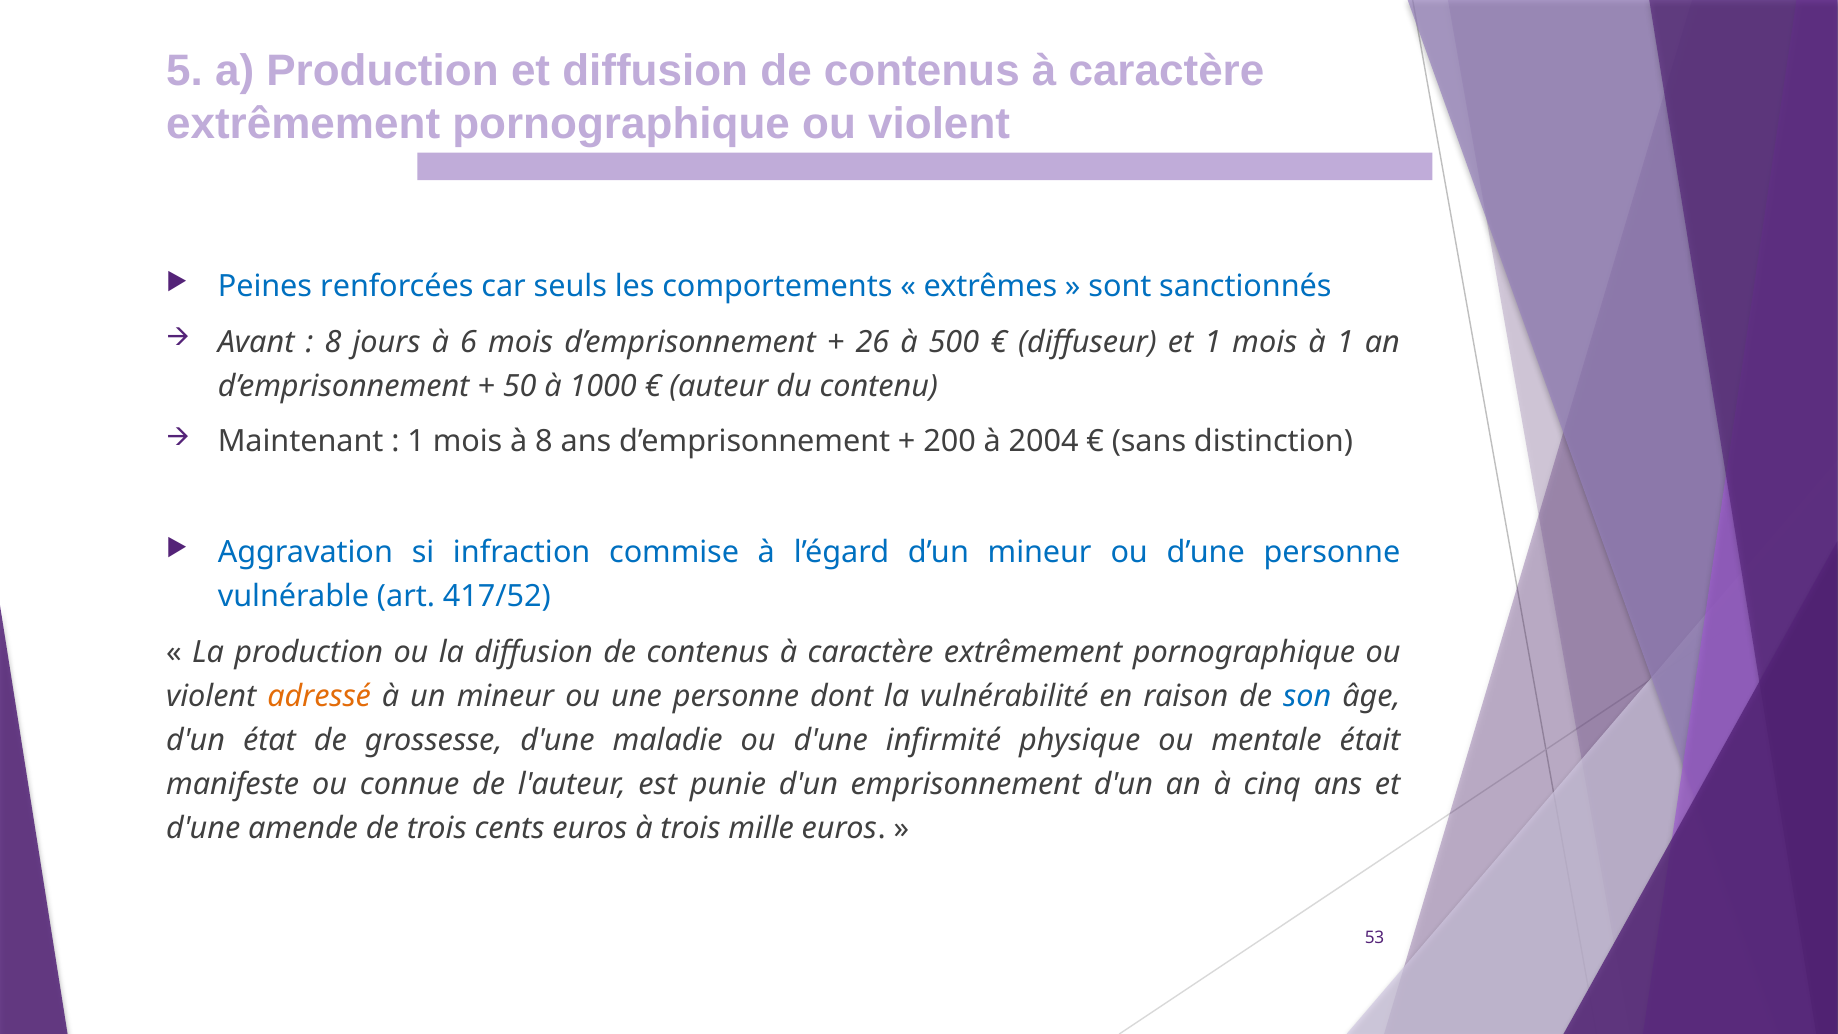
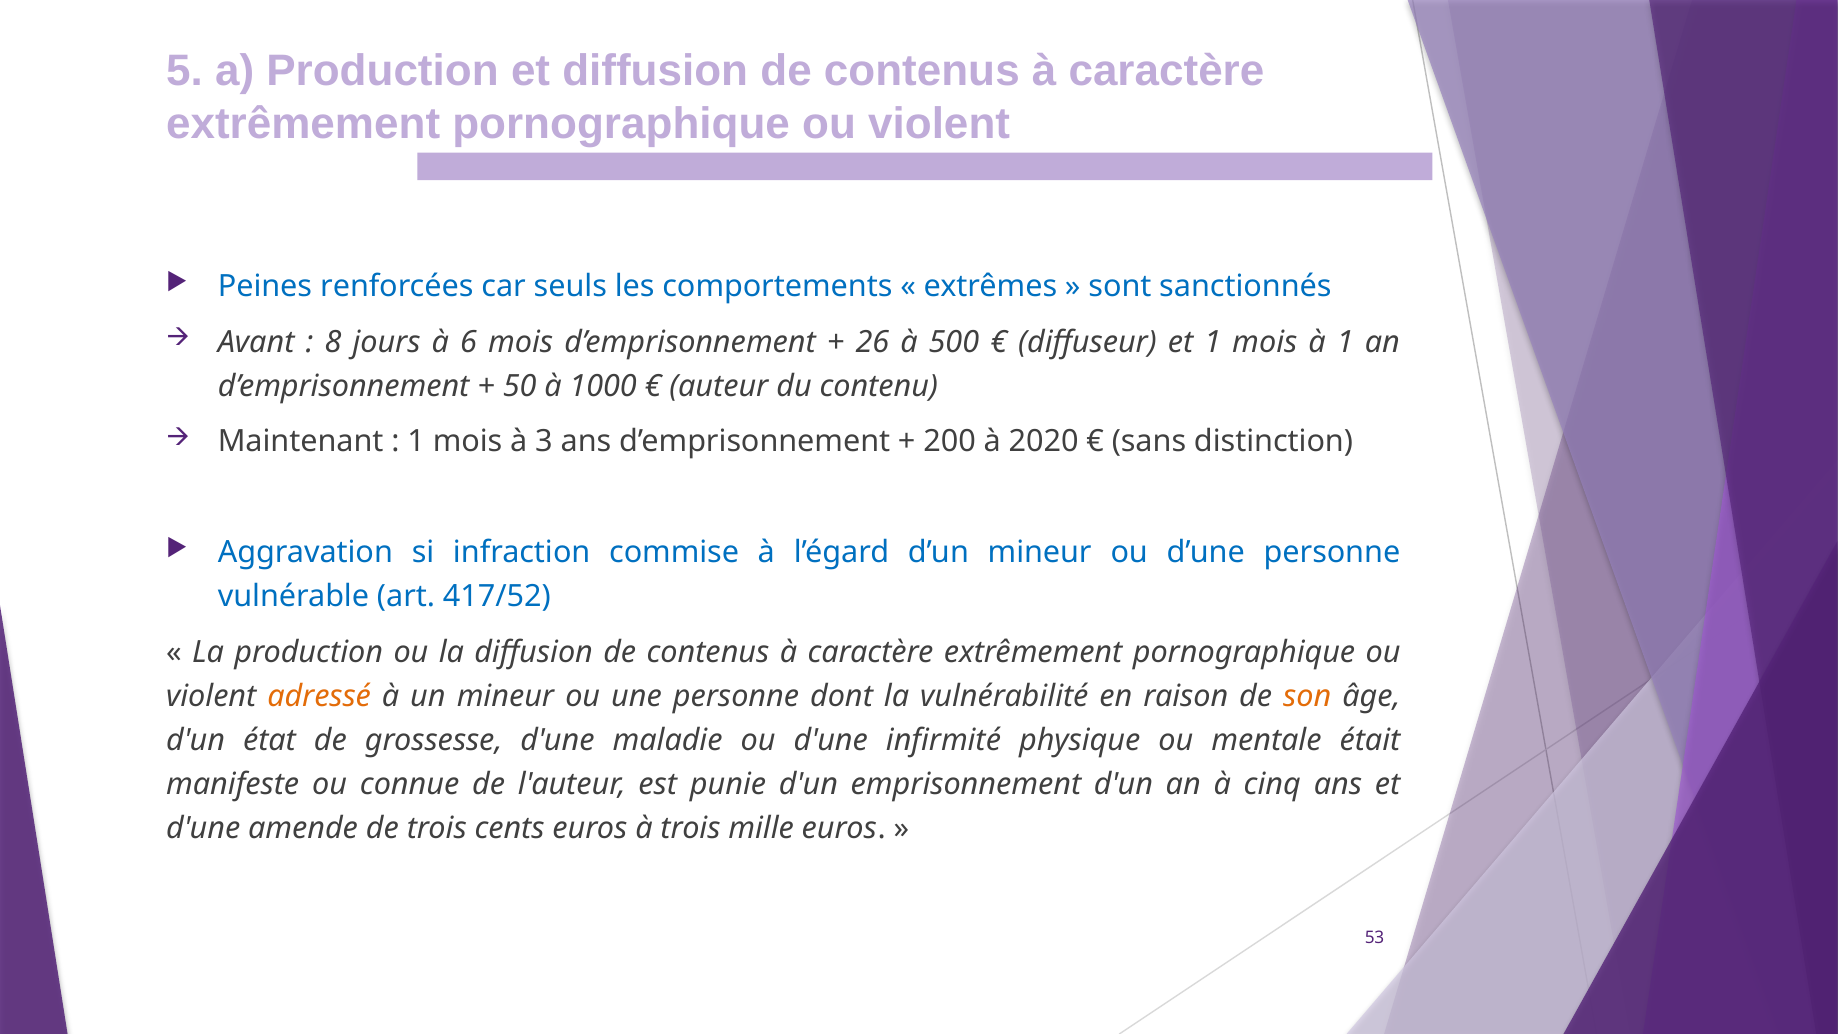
à 8: 8 -> 3
2004: 2004 -> 2020
son colour: blue -> orange
